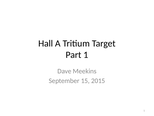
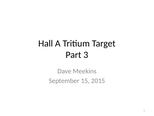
Part 1: 1 -> 3
